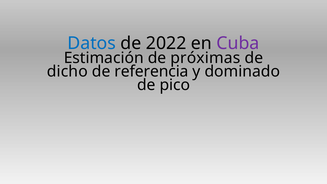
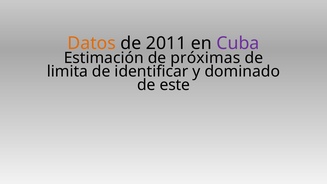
Datos colour: blue -> orange
2022: 2022 -> 2011
dicho: dicho -> limita
referencia: referencia -> identificar
pico: pico -> este
